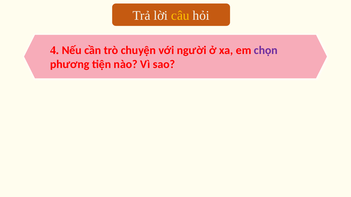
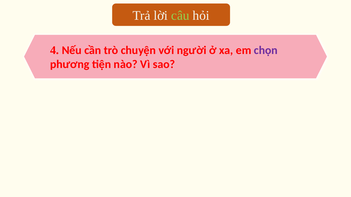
câu colour: yellow -> light green
